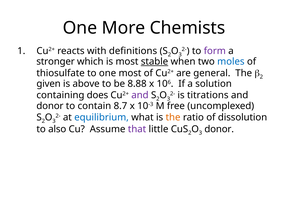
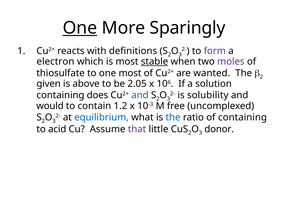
One at (80, 28) underline: none -> present
Chemists: Chemists -> Sparingly
stronger: stronger -> electron
moles colour: blue -> purple
general: general -> wanted
8.88: 8.88 -> 2.05
titrations: titrations -> solubility
and at (140, 95) colour: purple -> blue
donor at (50, 106): donor -> would
8.7: 8.7 -> 1.2
the at (173, 117) colour: orange -> blue
of dissolution: dissolution -> containing
also: also -> acid
